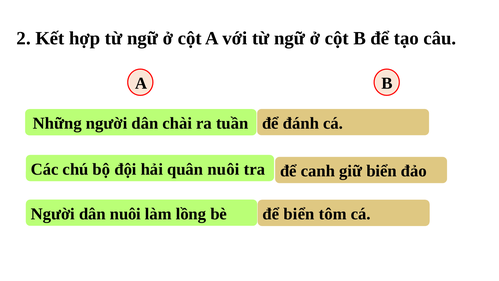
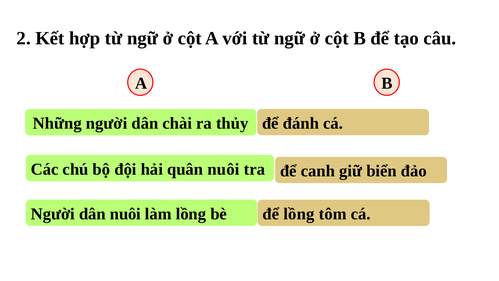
tuần: tuần -> thủy
để biển: biển -> lồng
